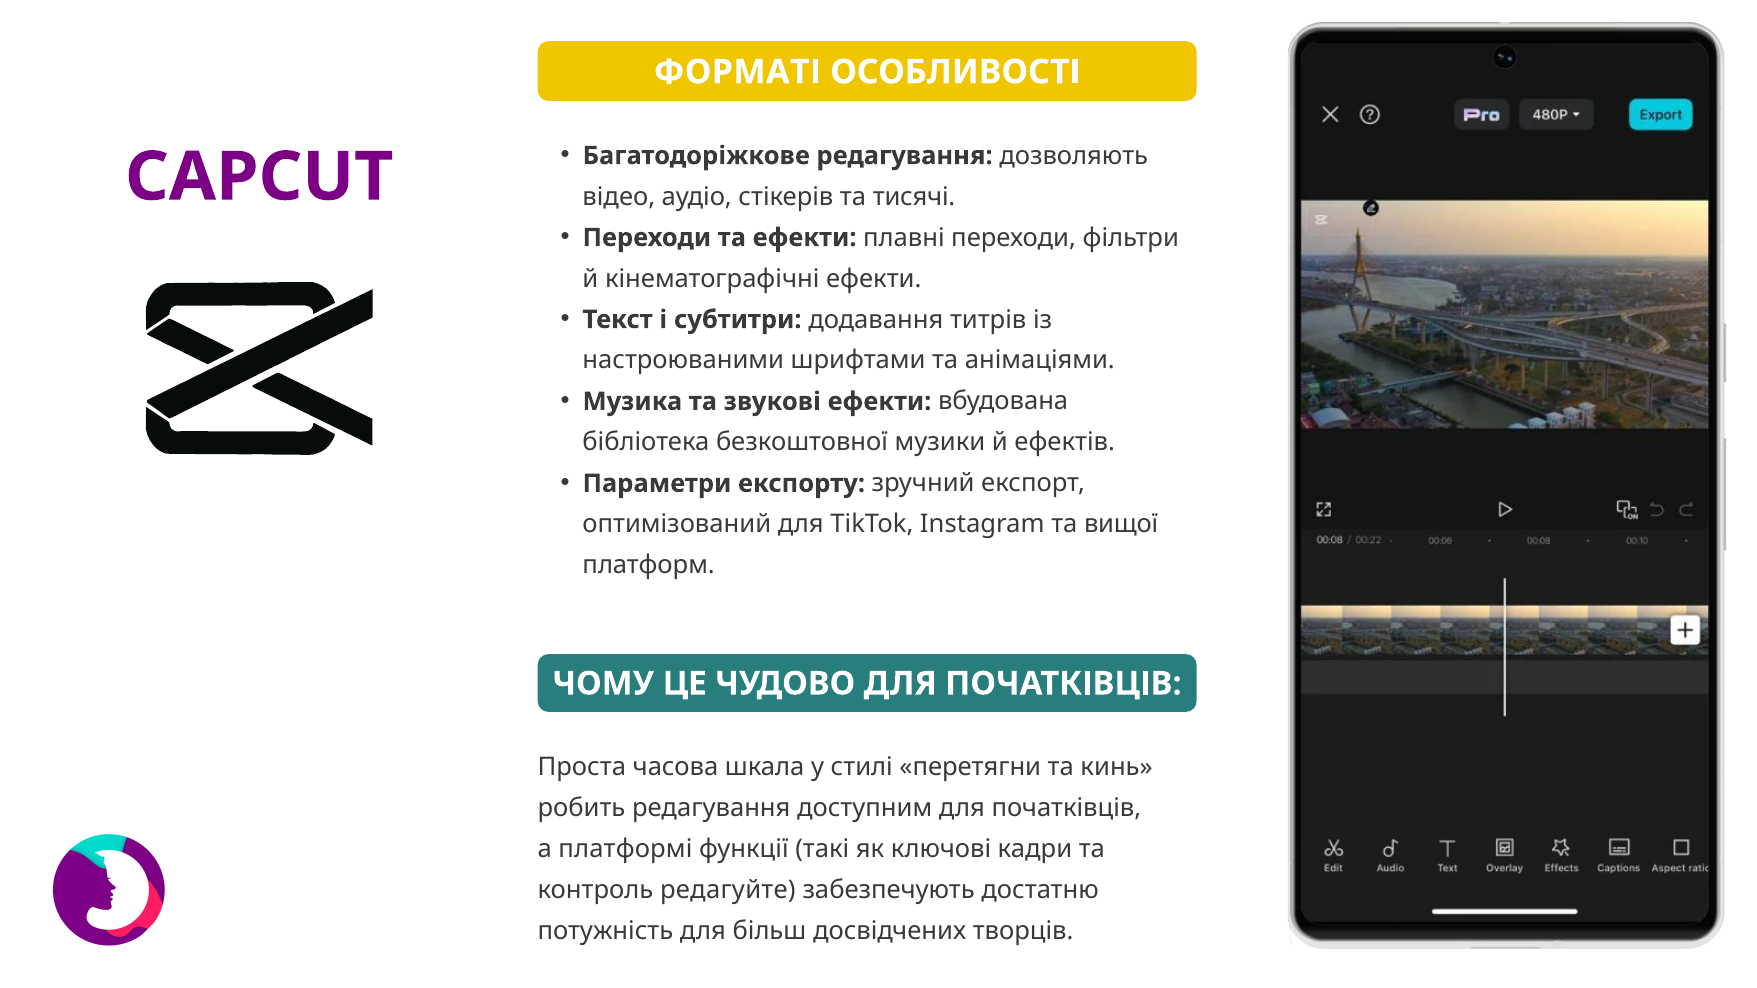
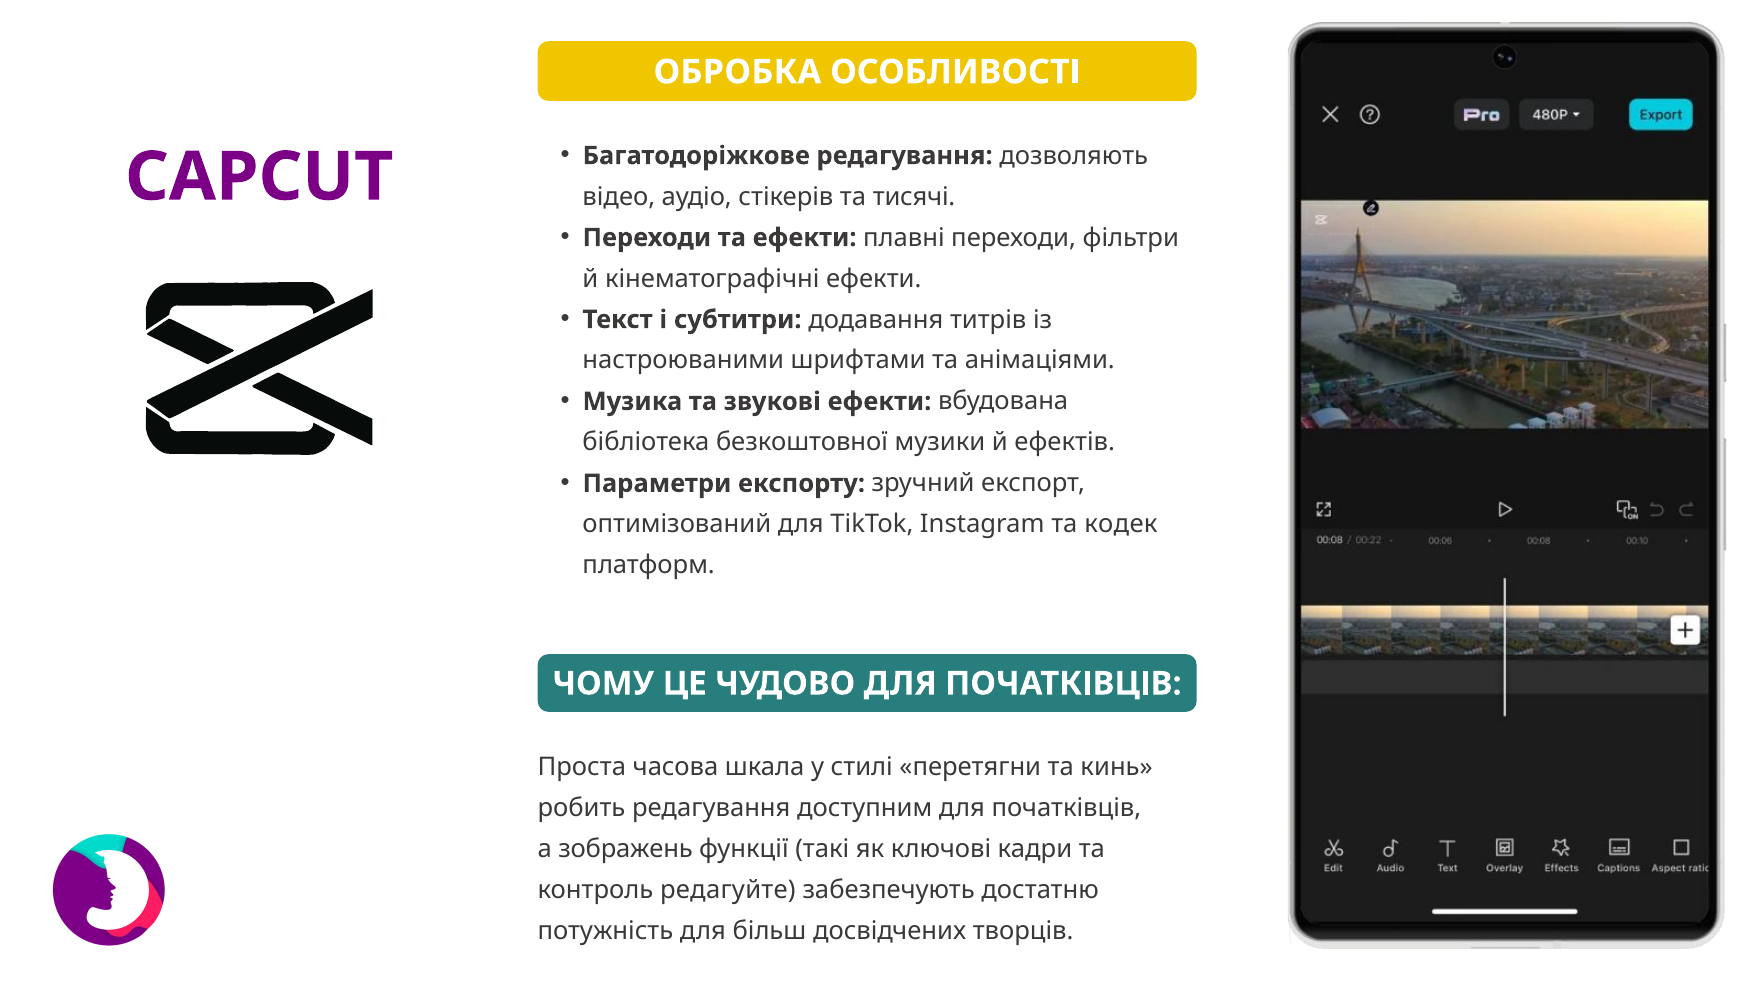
ФОРМАТІ: ФОРМАТІ -> ОБРОБКА
вищої: вищої -> кодек
платформі: платформі -> зображень
